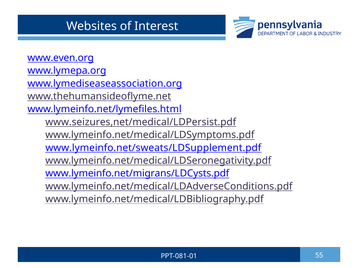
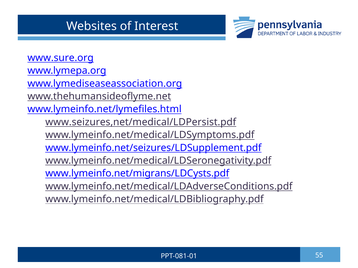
www.even.org: www.even.org -> www.sure.org
www.lymeinfo.net/sweats/LDSupplement.pdf: www.lymeinfo.net/sweats/LDSupplement.pdf -> www.lymeinfo.net/seizures/LDSupplement.pdf
